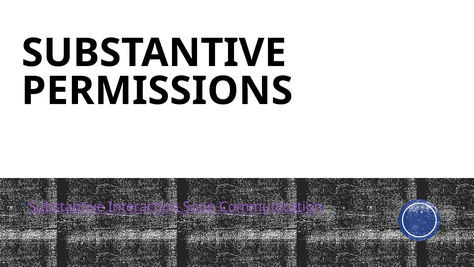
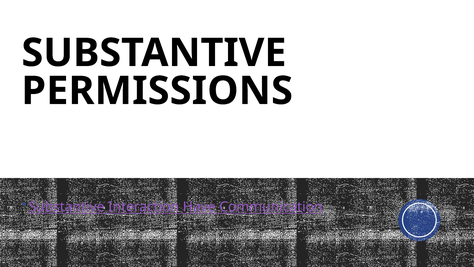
Soon: Soon -> Have
